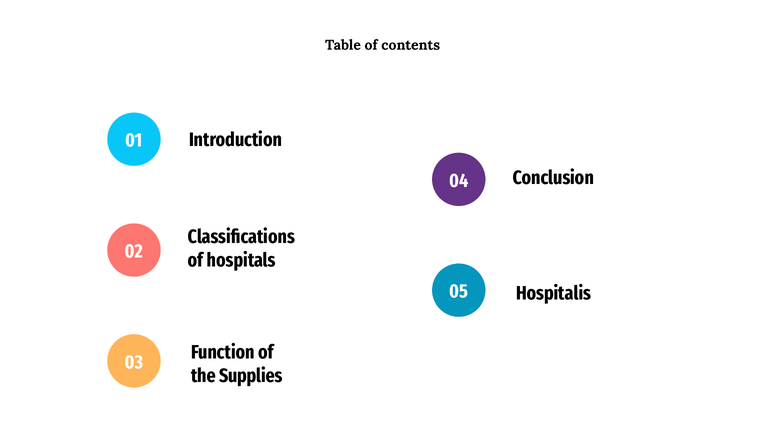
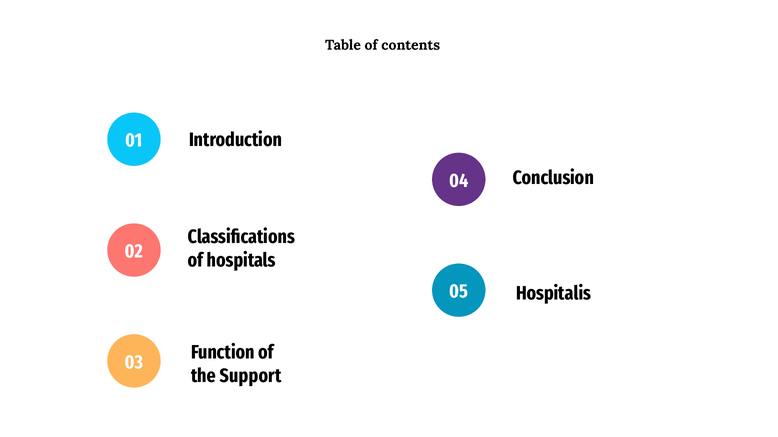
Supplies: Supplies -> Support
